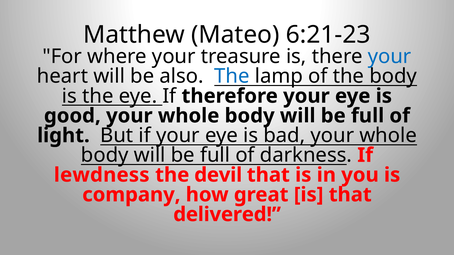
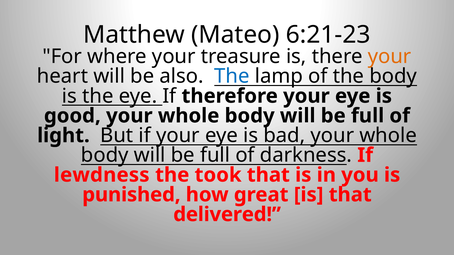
your at (390, 57) colour: blue -> orange
devil: devil -> took
company: company -> punished
